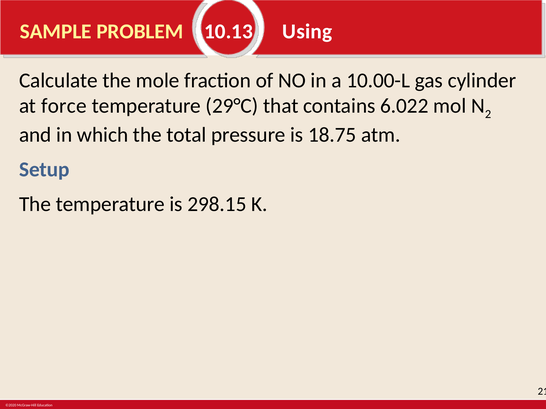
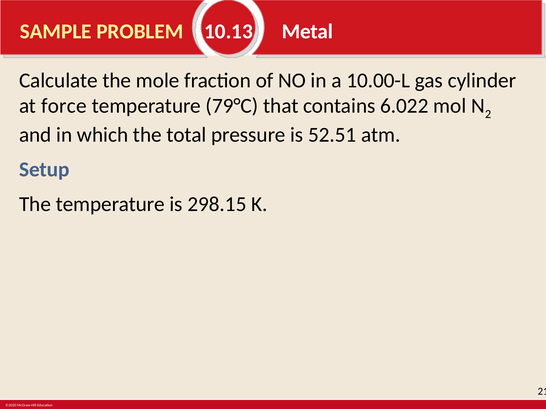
Using: Using -> Metal
29°C: 29°C -> 79°C
18.75: 18.75 -> 52.51
